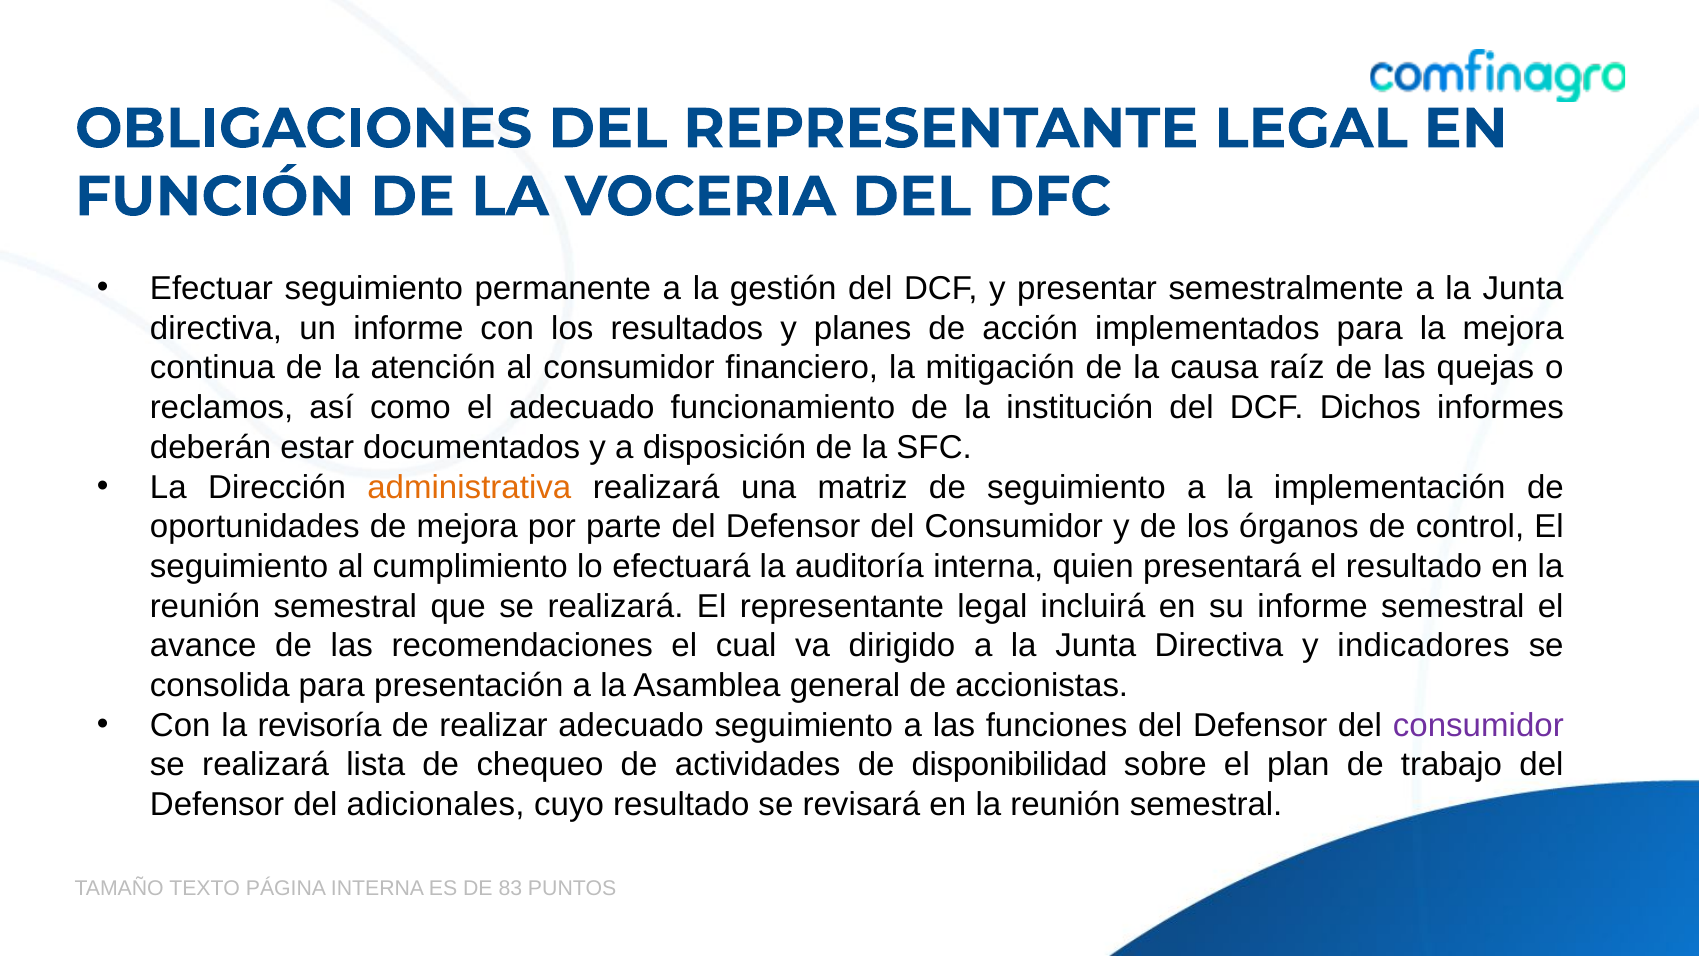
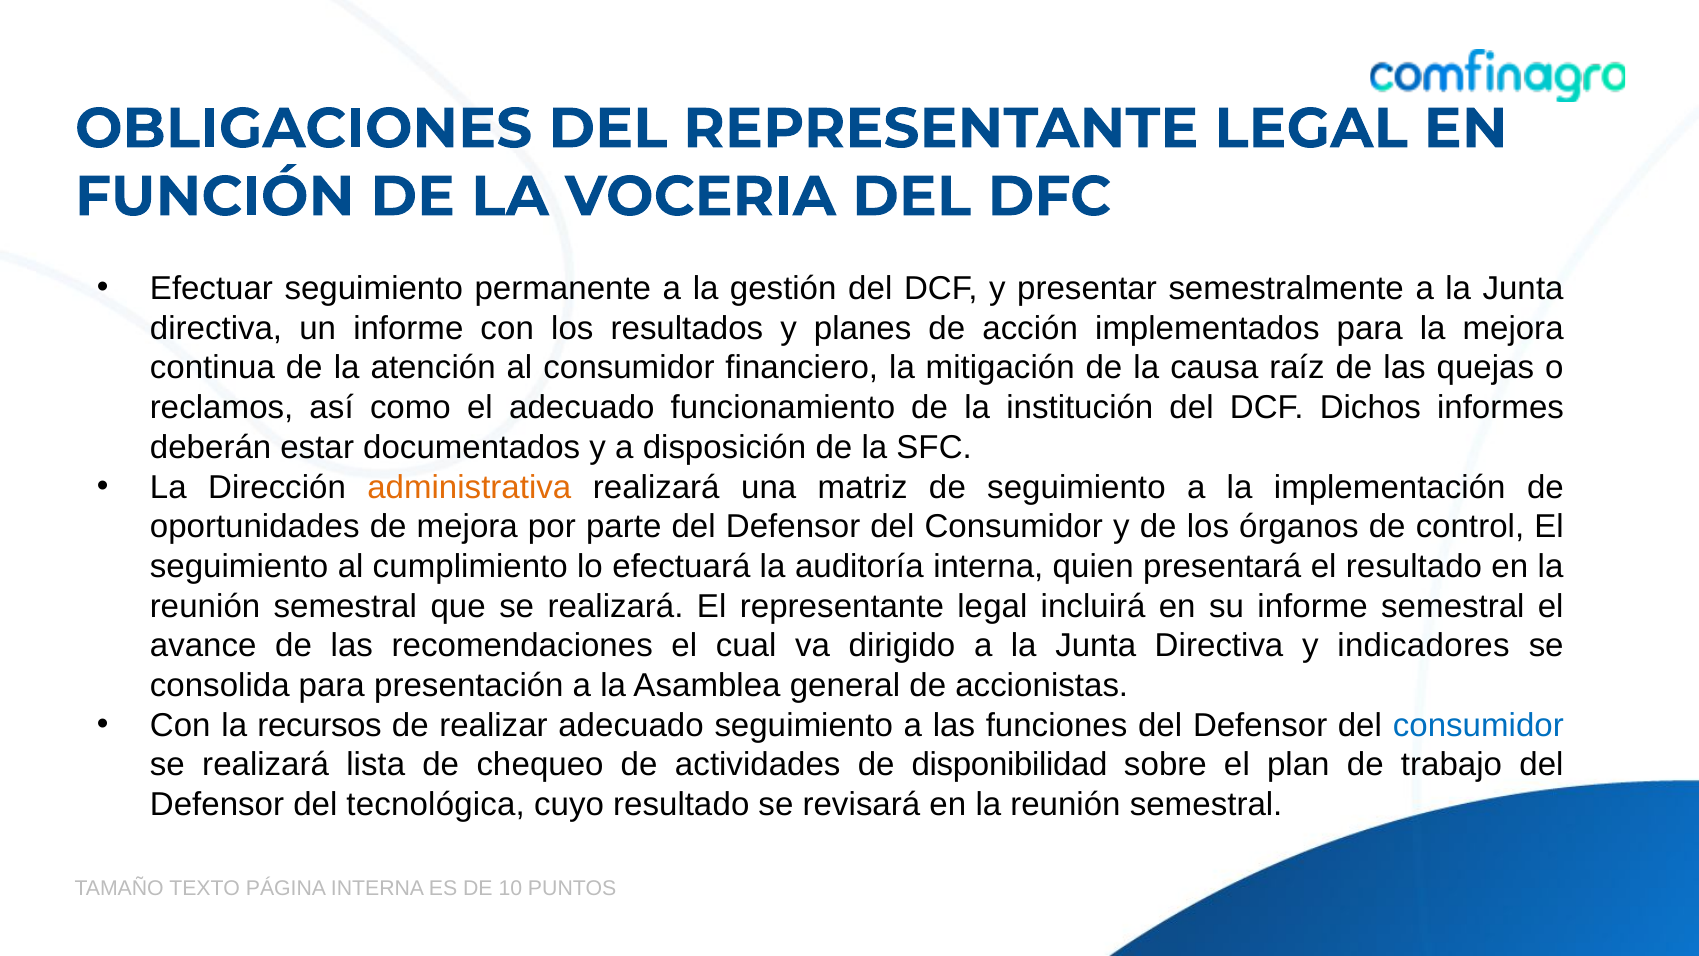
revisoría: revisoría -> recursos
consumidor at (1478, 725) colour: purple -> blue
adicionales: adicionales -> tecnológica
83: 83 -> 10
